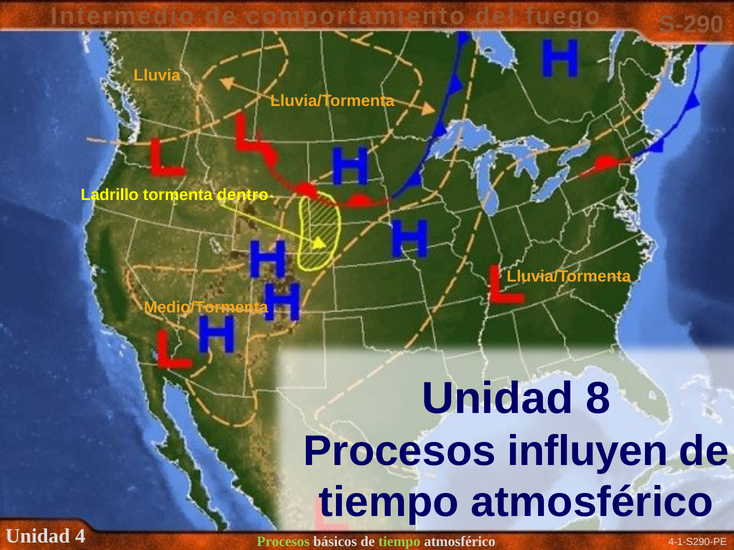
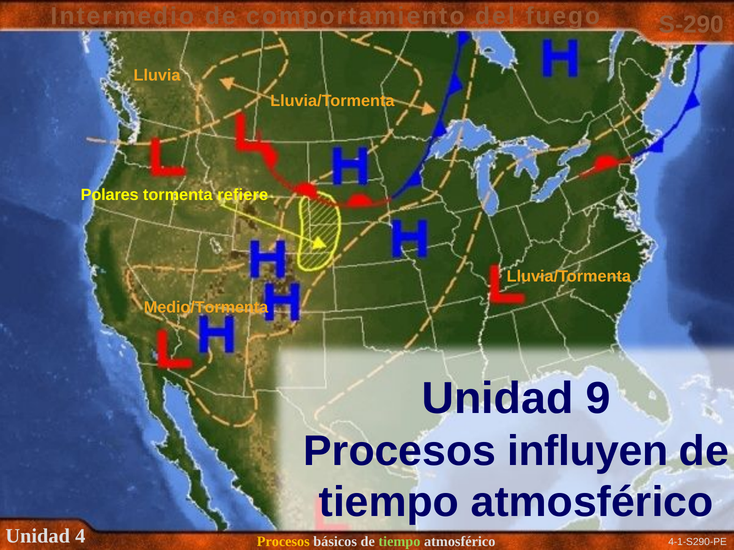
Ladrillo: Ladrillo -> Polares
dentro: dentro -> refiere
8: 8 -> 9
Procesos at (283, 542) colour: light green -> yellow
